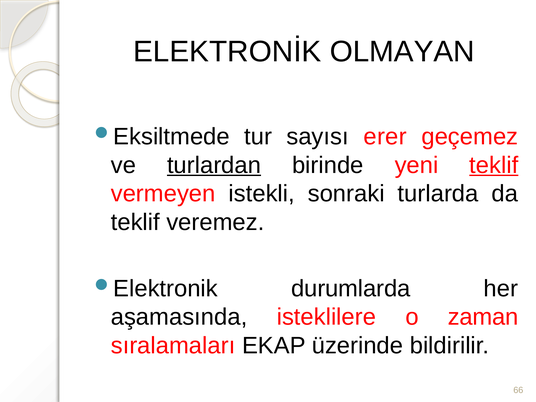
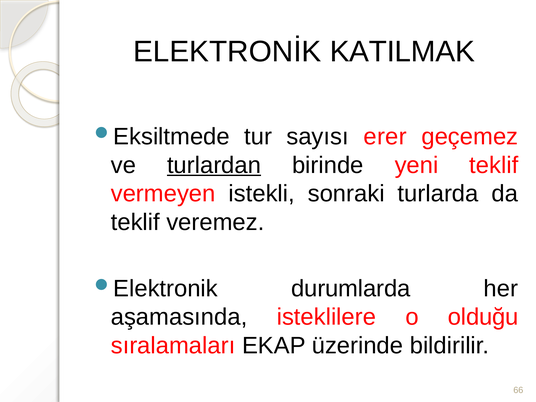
OLMAYAN: OLMAYAN -> KATILMAK
teklif at (494, 165) underline: present -> none
zaman: zaman -> olduğu
